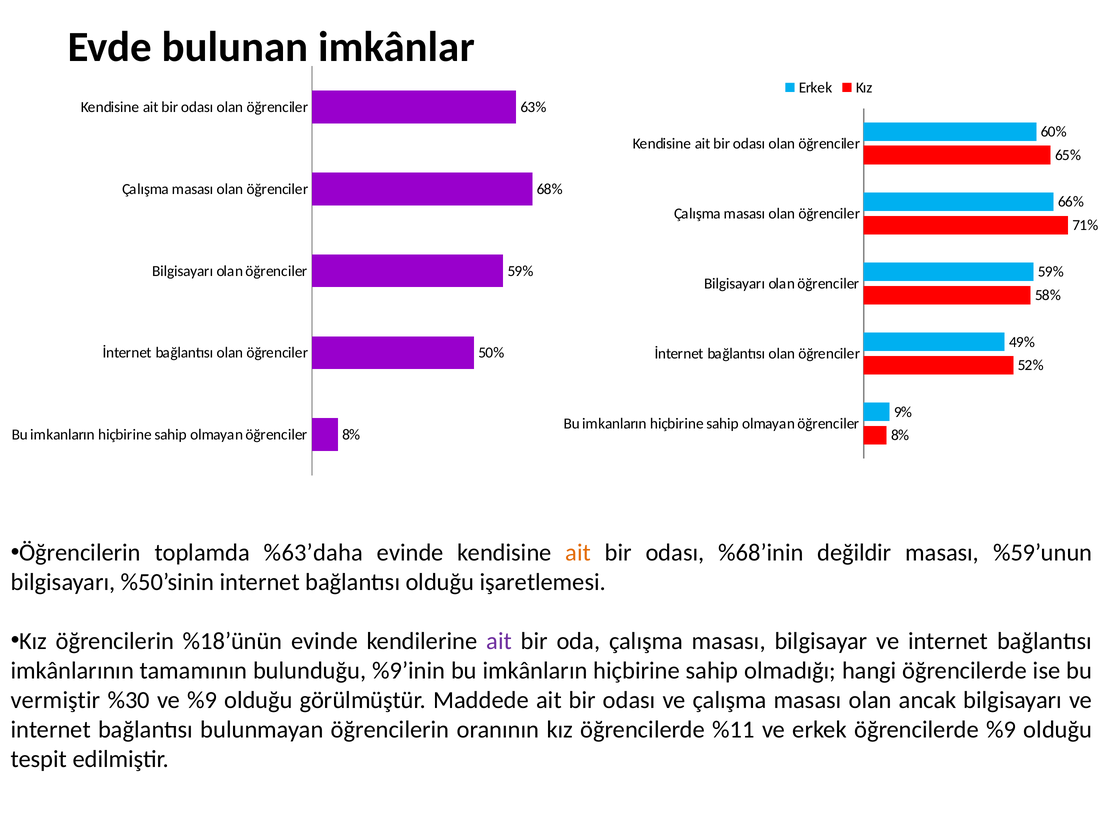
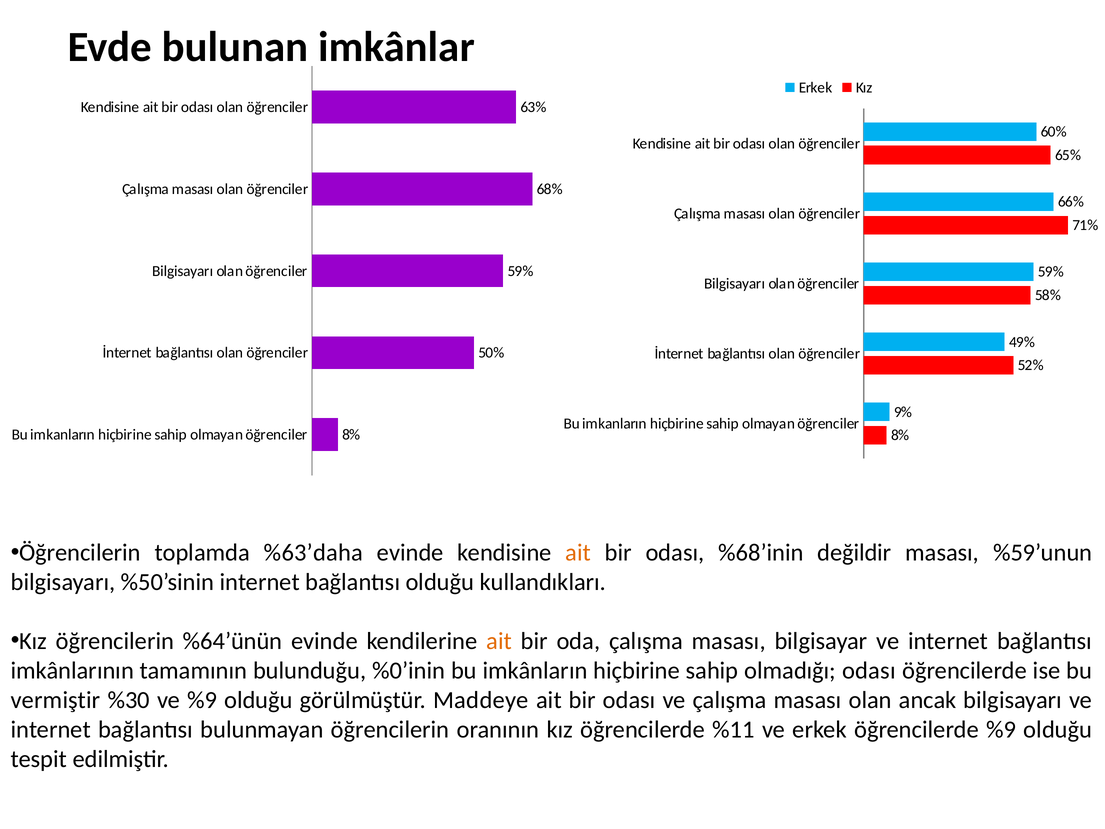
işaretlemesi: işaretlemesi -> kullandıkları
%18’ünün: %18’ünün -> %64’ünün
ait at (499, 641) colour: purple -> orange
%9’inin: %9’inin -> %0’inin
olmadığı hangi: hangi -> odası
Maddede: Maddede -> Maddeye
